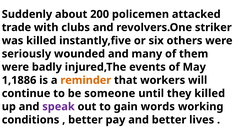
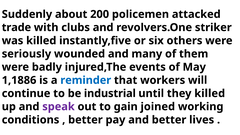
reminder colour: orange -> blue
someone: someone -> industrial
words: words -> joined
